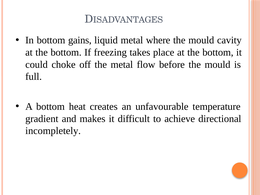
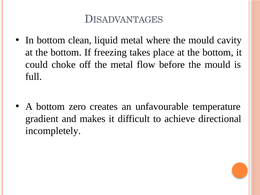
gains: gains -> clean
heat: heat -> zero
